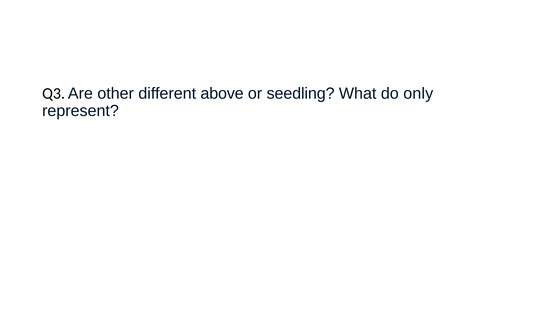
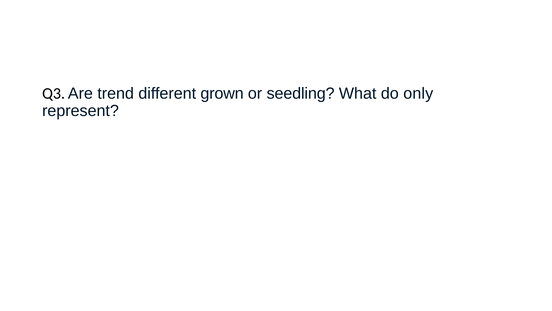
other: other -> trend
above: above -> grown
